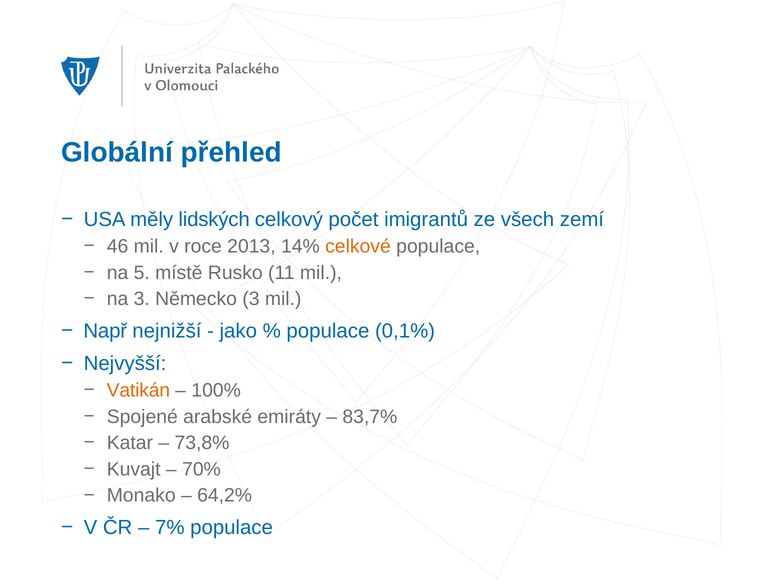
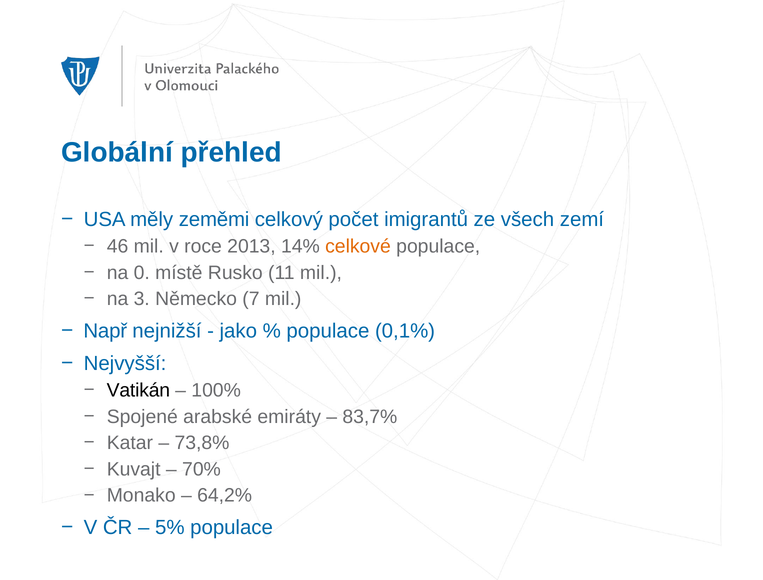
lidských: lidských -> zeměmi
5: 5 -> 0
Německo 3: 3 -> 7
Vatikán colour: orange -> black
7%: 7% -> 5%
